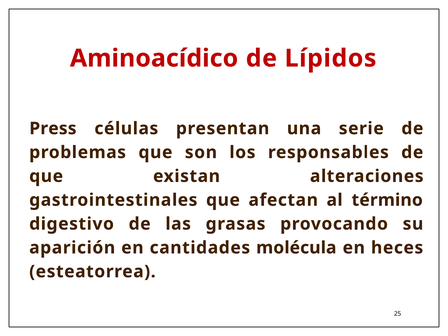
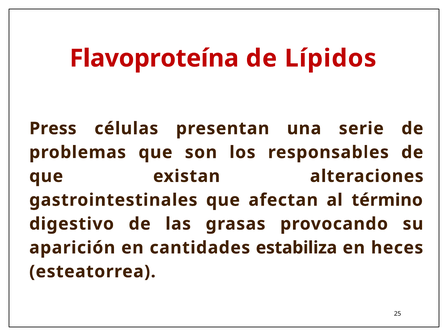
Aminoacídico: Aminoacídico -> Flavoproteína
molécula: molécula -> estabiliza
